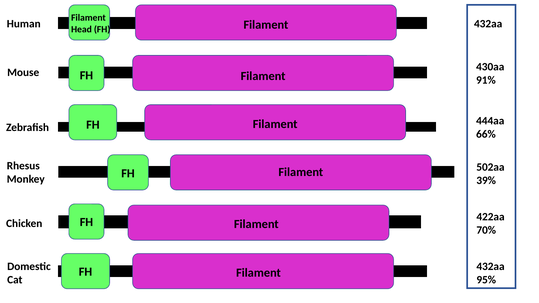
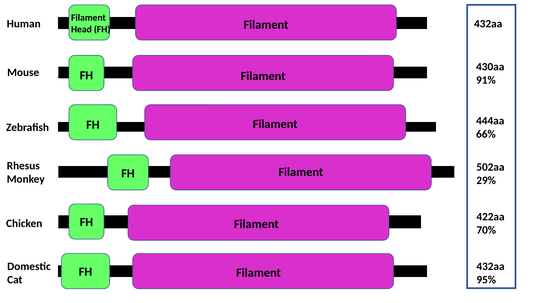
39%: 39% -> 29%
